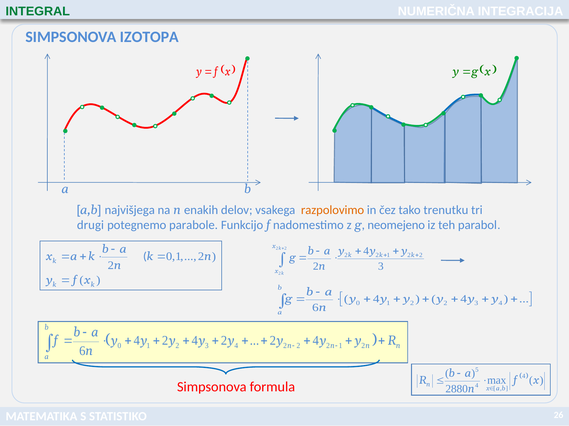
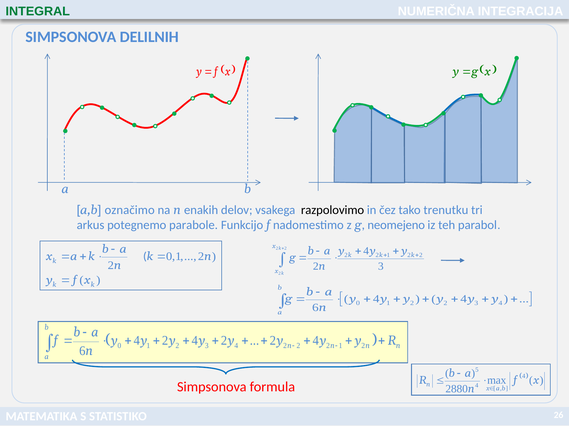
IZOTOPA: IZOTOPA -> DELILNIH
najvišjega: najvišjega -> označimo
razpolovimo colour: orange -> black
drugi: drugi -> arkus
